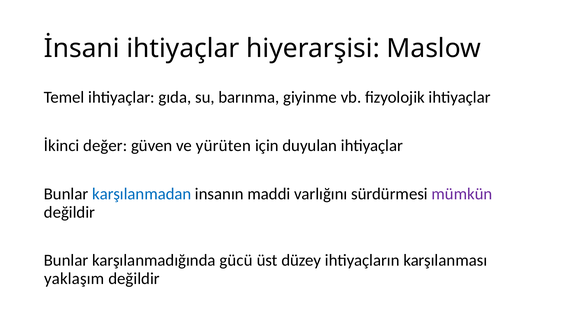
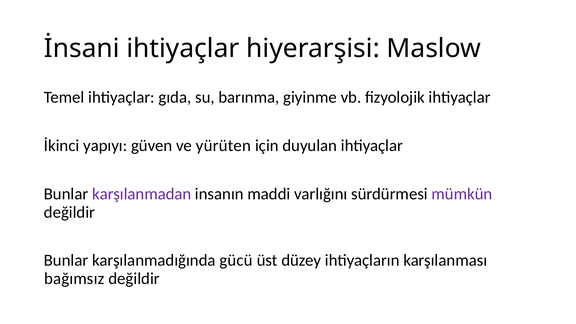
değer: değer -> yapıyı
karşılanmadan colour: blue -> purple
yaklaşım: yaklaşım -> bağımsız
